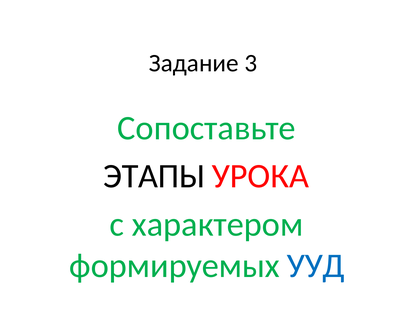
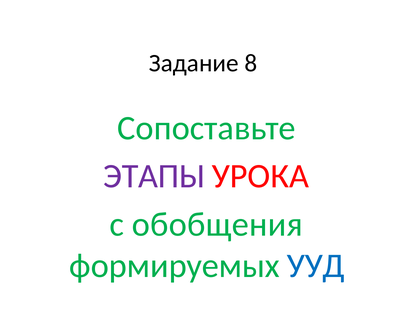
3: 3 -> 8
ЭТАПЫ colour: black -> purple
характером: характером -> обобщения
